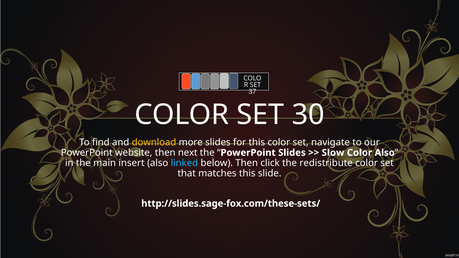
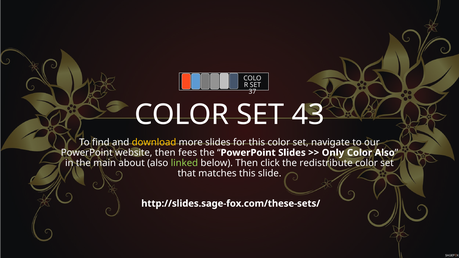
30: 30 -> 43
next: next -> fees
Slow: Slow -> Only
insert: insert -> about
linked colour: light blue -> light green
